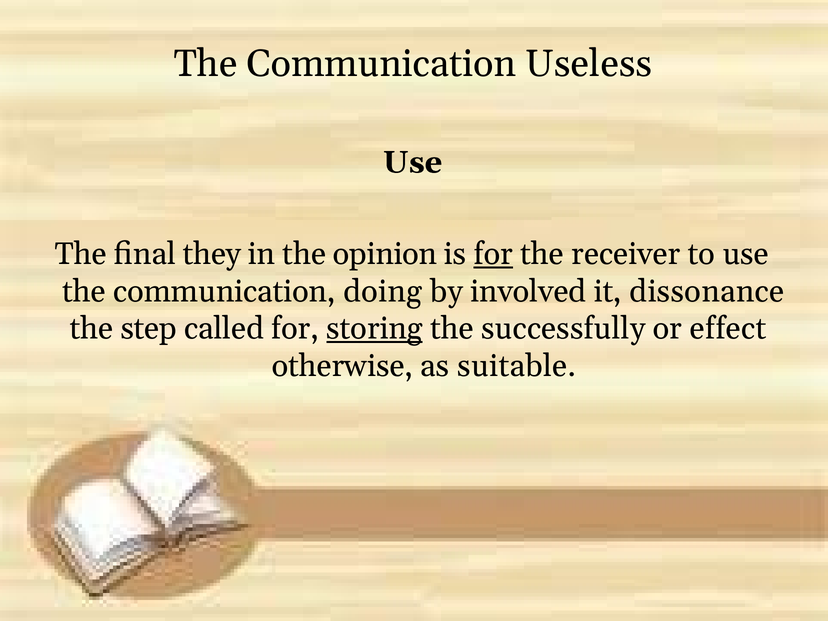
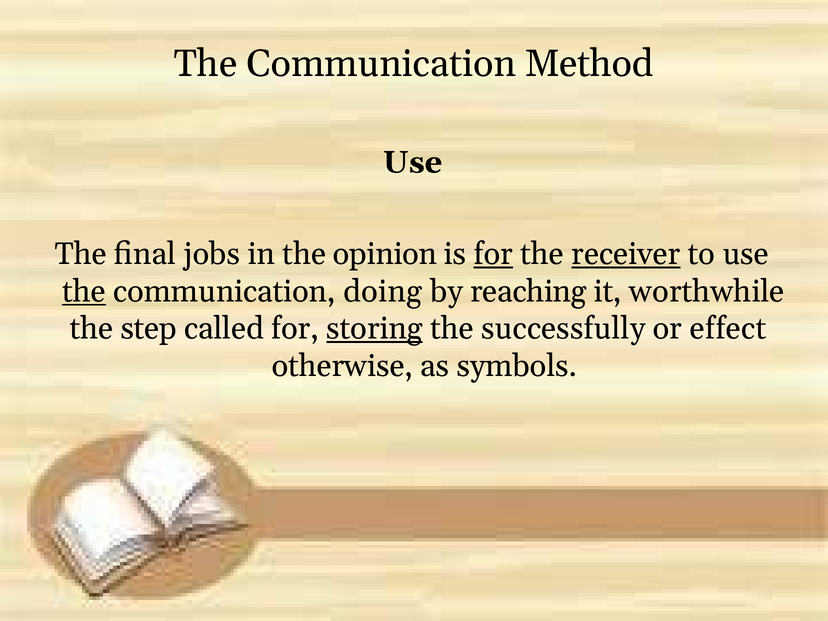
Useless: Useless -> Method
they: they -> jobs
receiver underline: none -> present
the at (84, 291) underline: none -> present
involved: involved -> reaching
dissonance: dissonance -> worthwhile
suitable: suitable -> symbols
